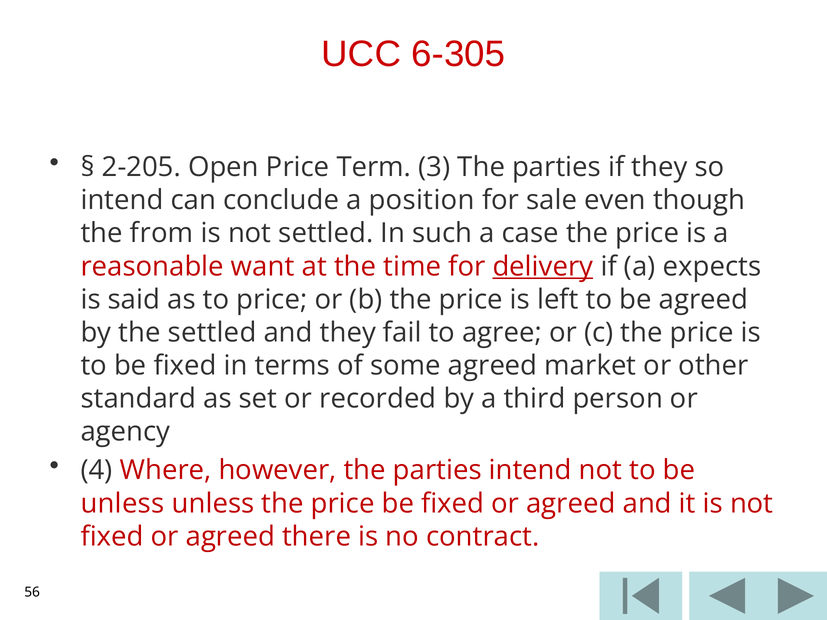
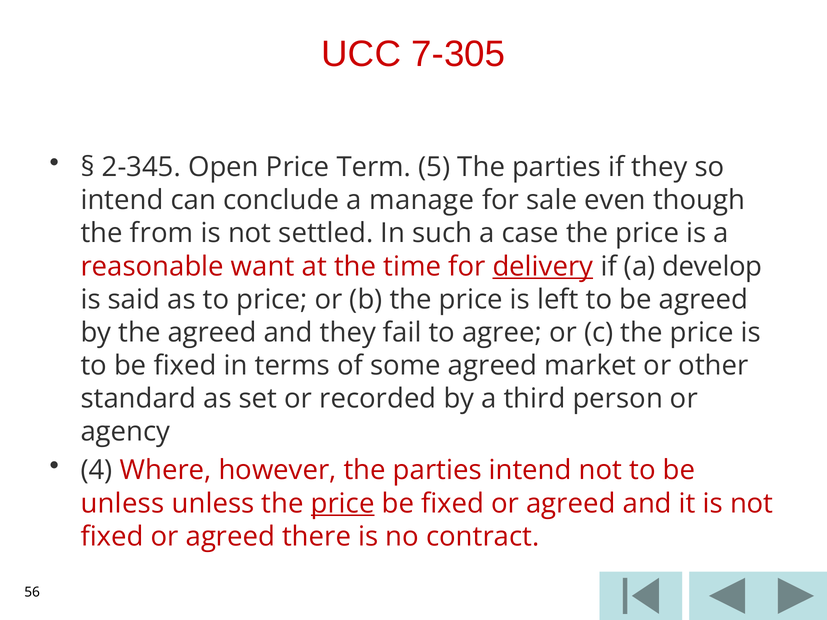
6-305: 6-305 -> 7-305
2-205: 2-205 -> 2-345
3: 3 -> 5
position: position -> manage
expects: expects -> develop
the settled: settled -> agreed
price at (343, 504) underline: none -> present
